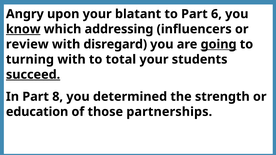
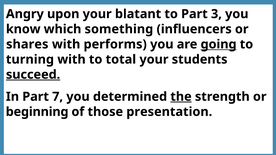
6: 6 -> 3
know underline: present -> none
addressing: addressing -> something
review: review -> shares
disregard: disregard -> performs
8: 8 -> 7
the underline: none -> present
education: education -> beginning
those partnerships: partnerships -> presentation
